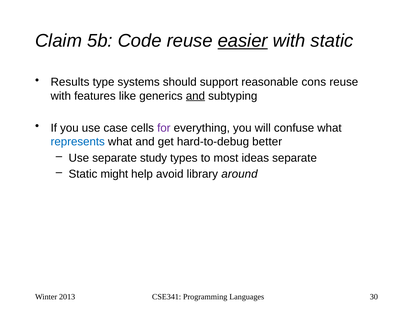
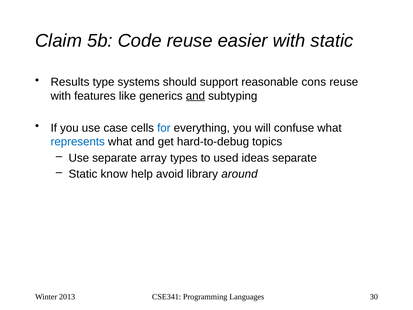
easier underline: present -> none
for colour: purple -> blue
better: better -> topics
study: study -> array
most: most -> used
might: might -> know
